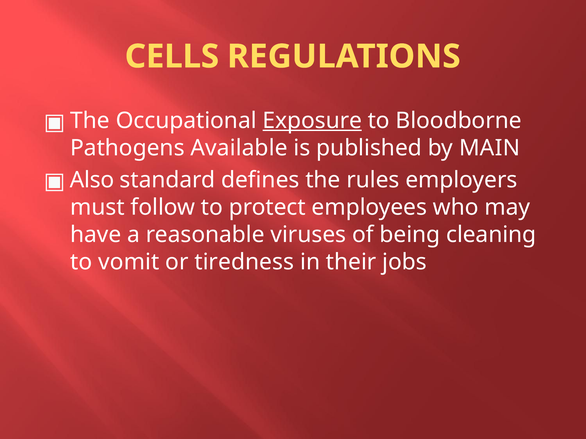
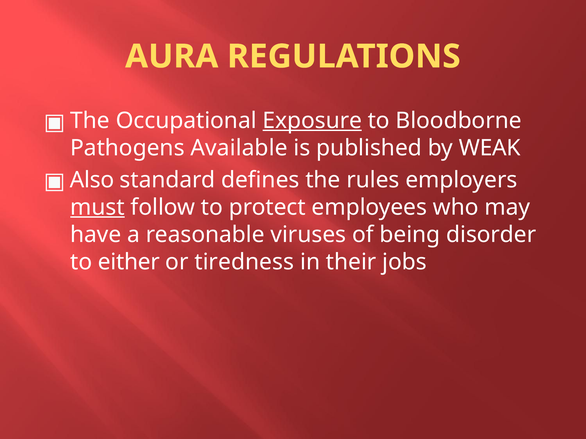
CELLS: CELLS -> AURA
MAIN: MAIN -> WEAK
must underline: none -> present
cleaning: cleaning -> disorder
vomit: vomit -> either
